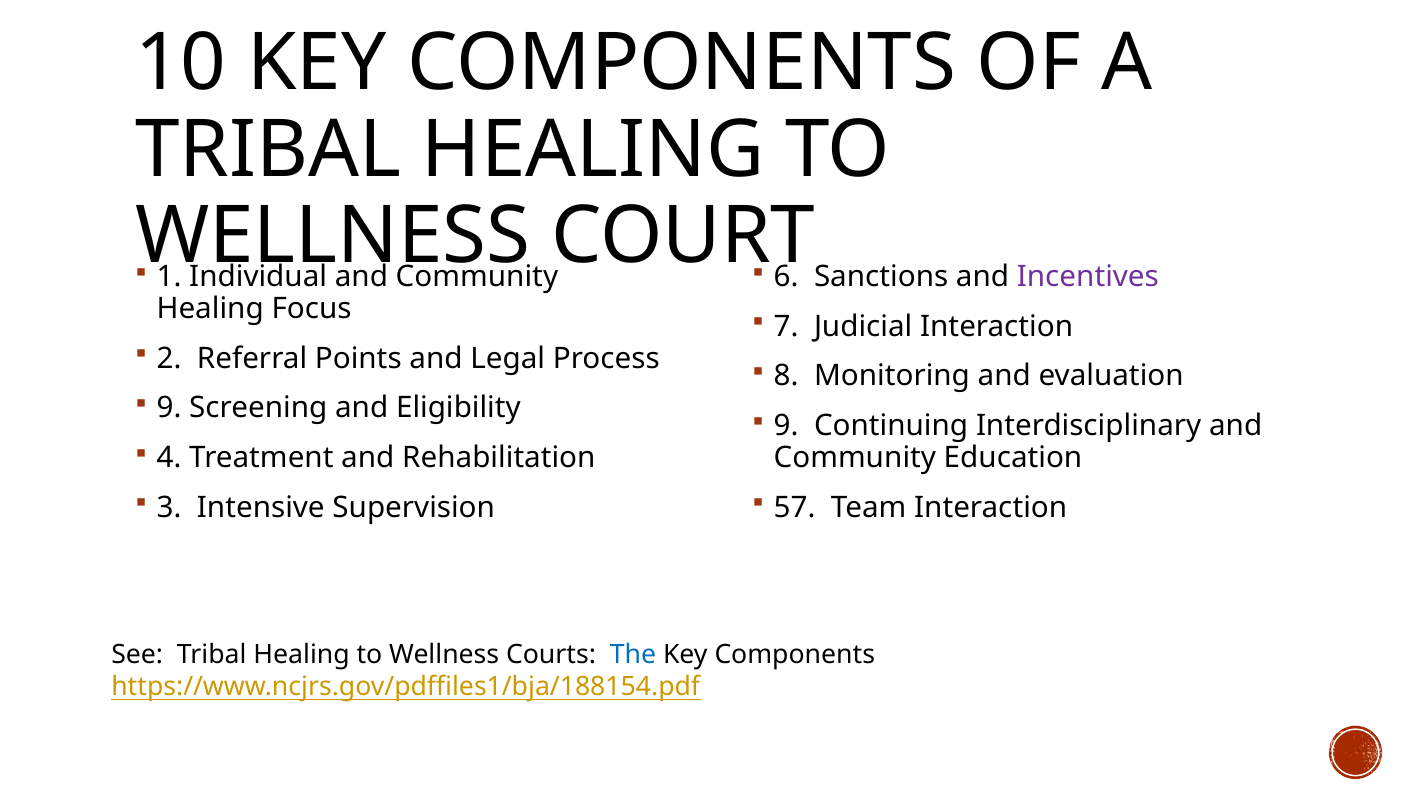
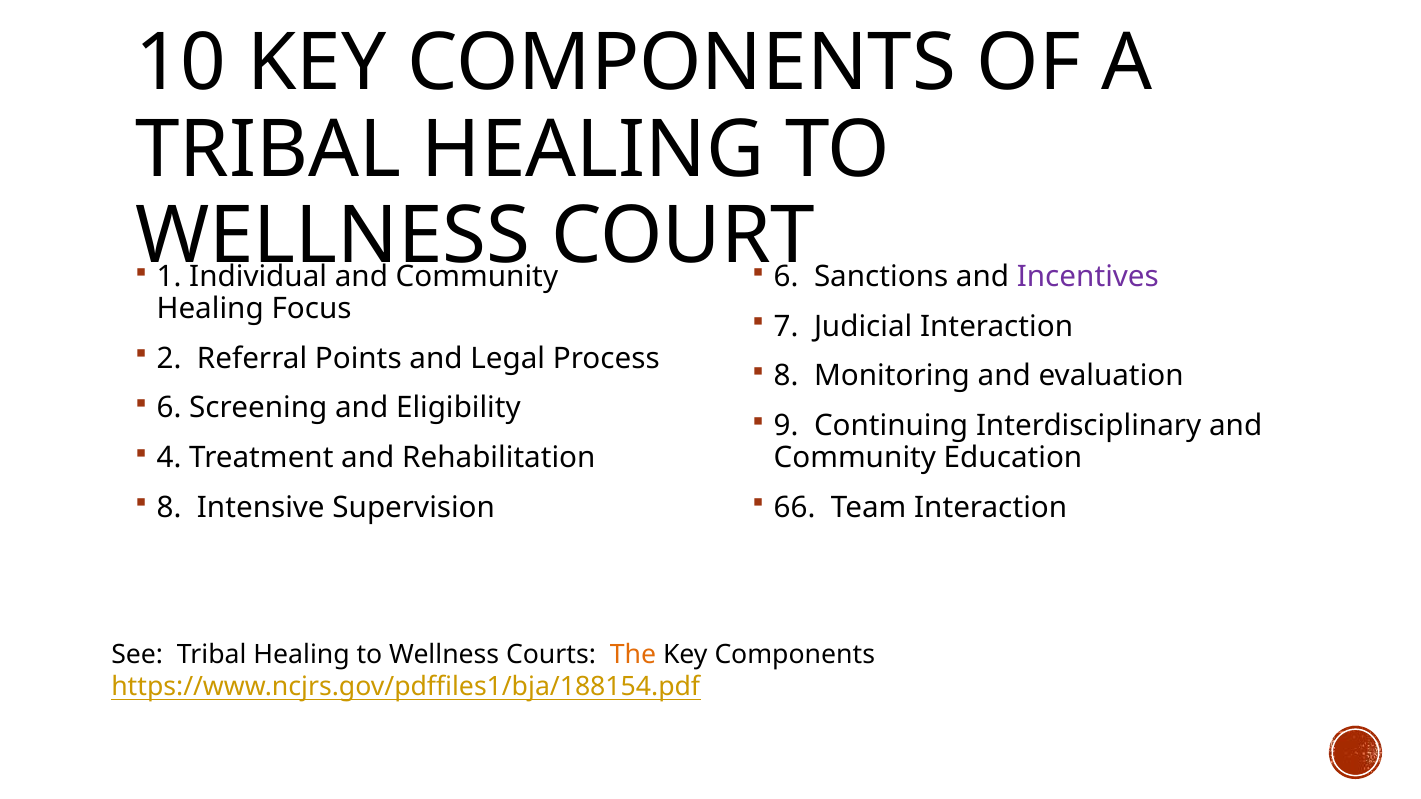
9 at (169, 408): 9 -> 6
3 at (169, 508): 3 -> 8
57: 57 -> 66
The colour: blue -> orange
